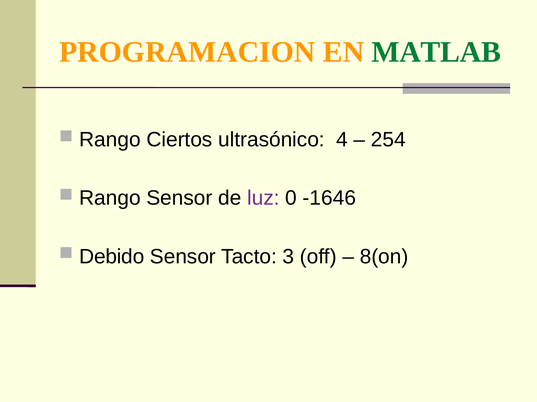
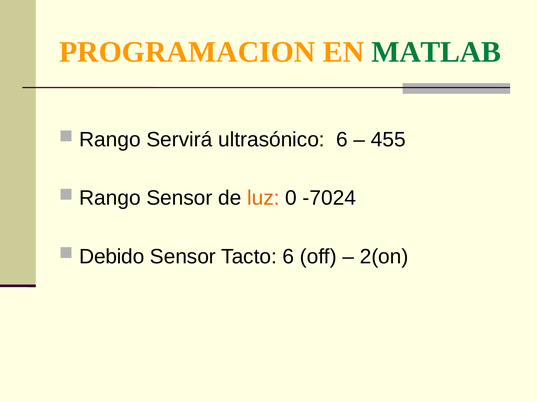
Ciertos: Ciertos -> Servirá
ultrasónico 4: 4 -> 6
254: 254 -> 455
luz colour: purple -> orange
-1646: -1646 -> -7024
Tacto 3: 3 -> 6
8(on: 8(on -> 2(on
